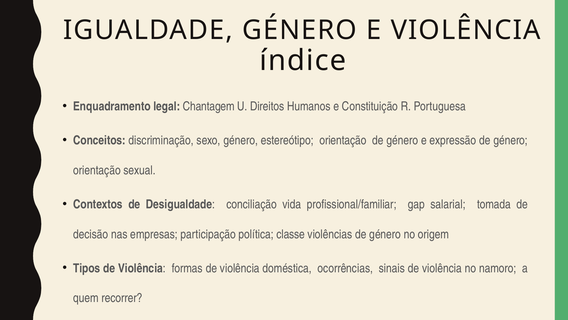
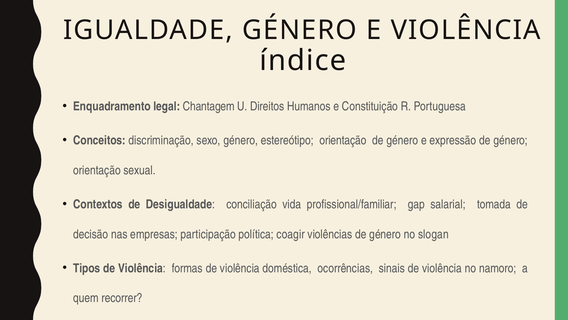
classe: classe -> coagir
origem: origem -> slogan
